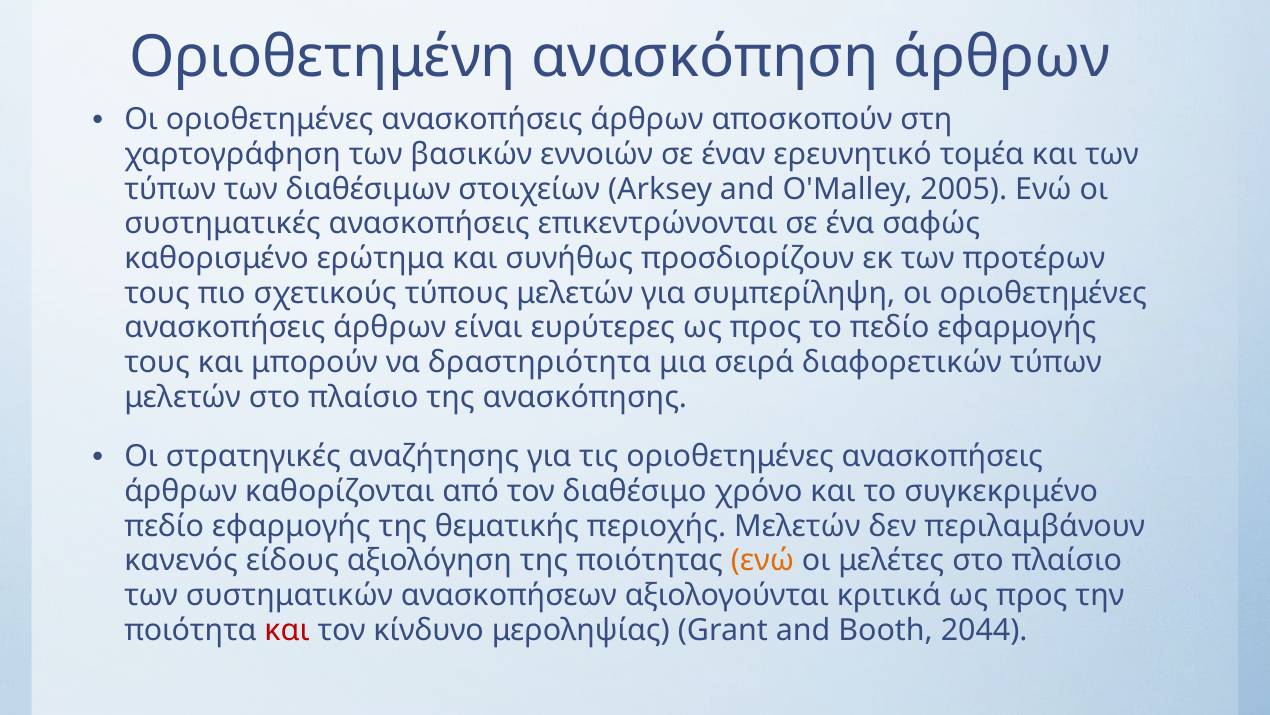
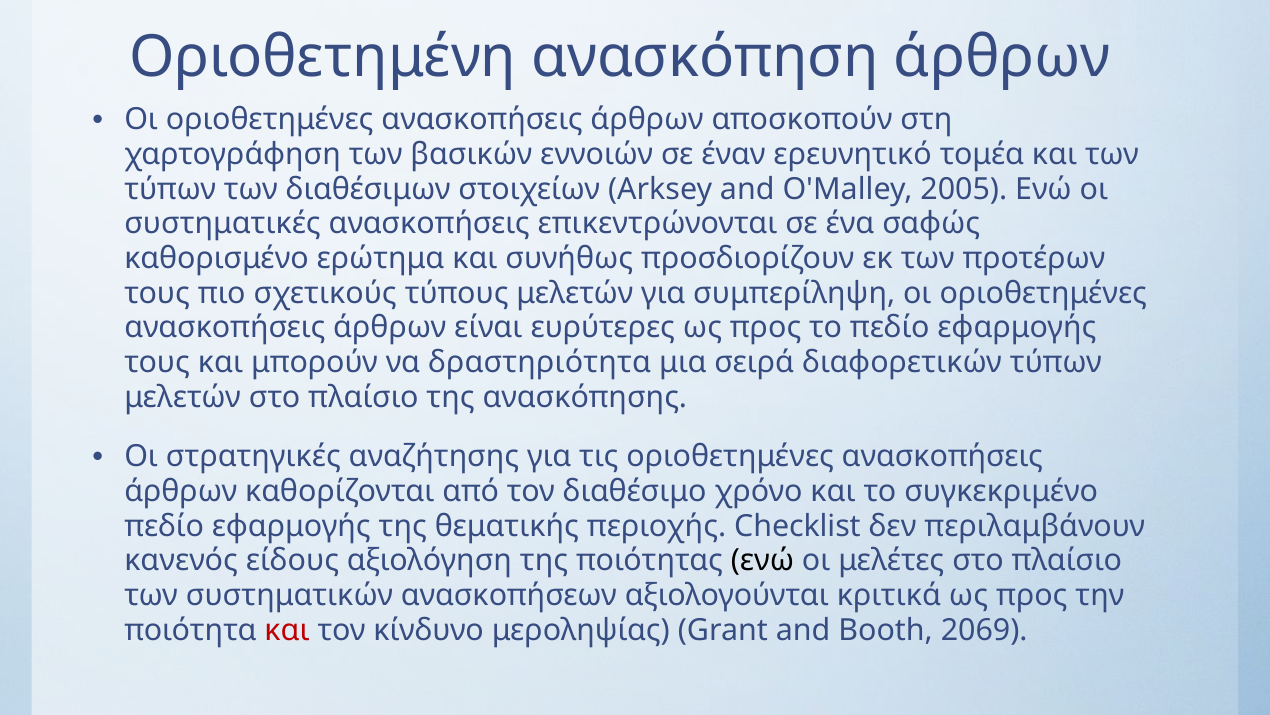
περιοχής Μελετών: Μελετών -> Checklist
ενώ at (762, 560) colour: orange -> black
2044: 2044 -> 2069
